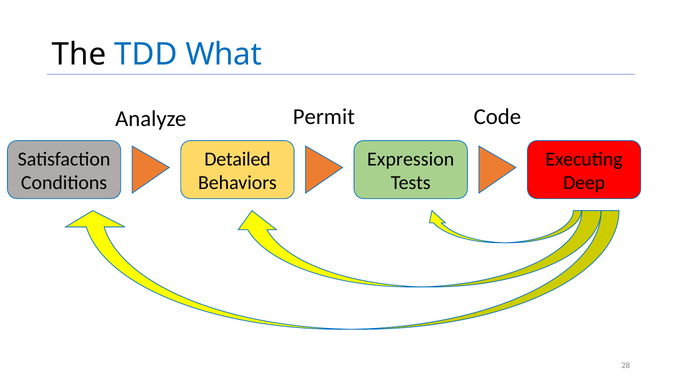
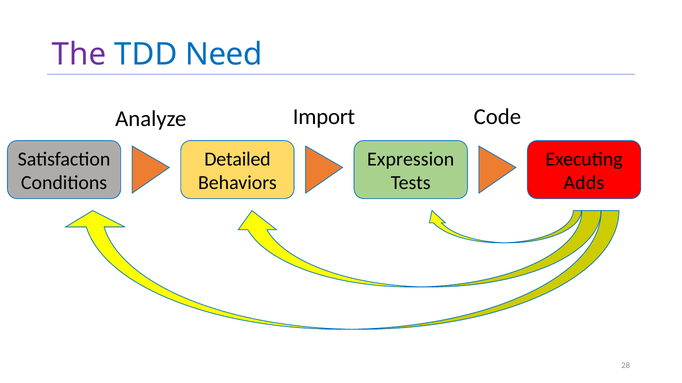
The colour: black -> purple
What: What -> Need
Permit: Permit -> Import
Deep: Deep -> Adds
